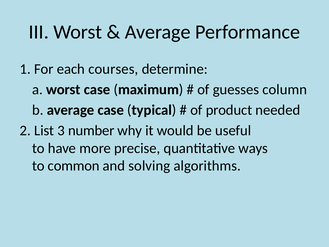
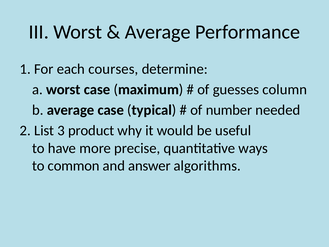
product: product -> number
number: number -> product
solving: solving -> answer
